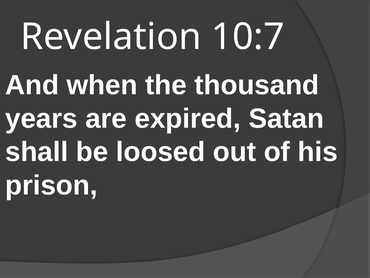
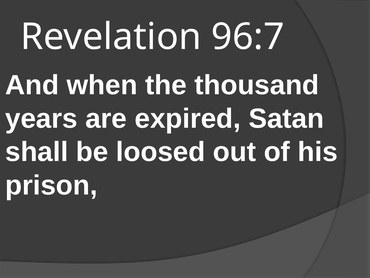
10:7: 10:7 -> 96:7
